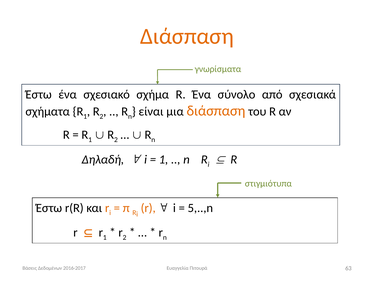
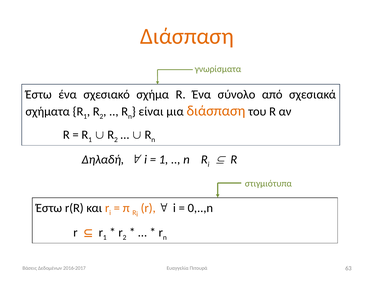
5,..,n: 5,..,n -> 0,..,n
